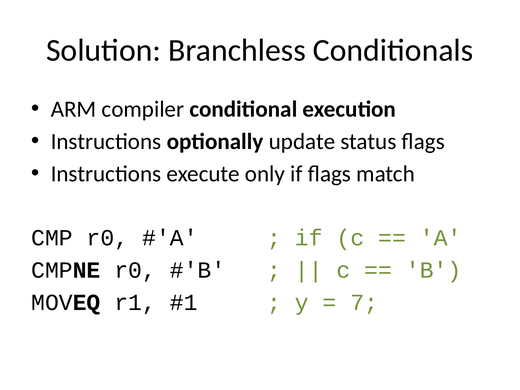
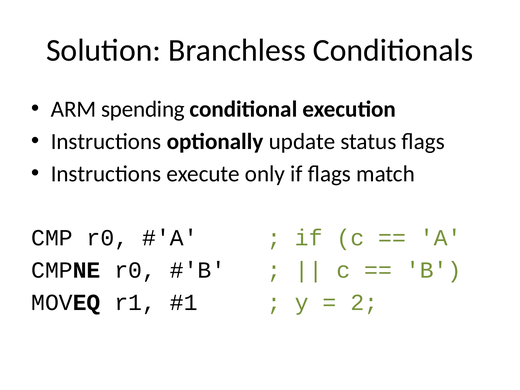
compiler: compiler -> spending
7: 7 -> 2
